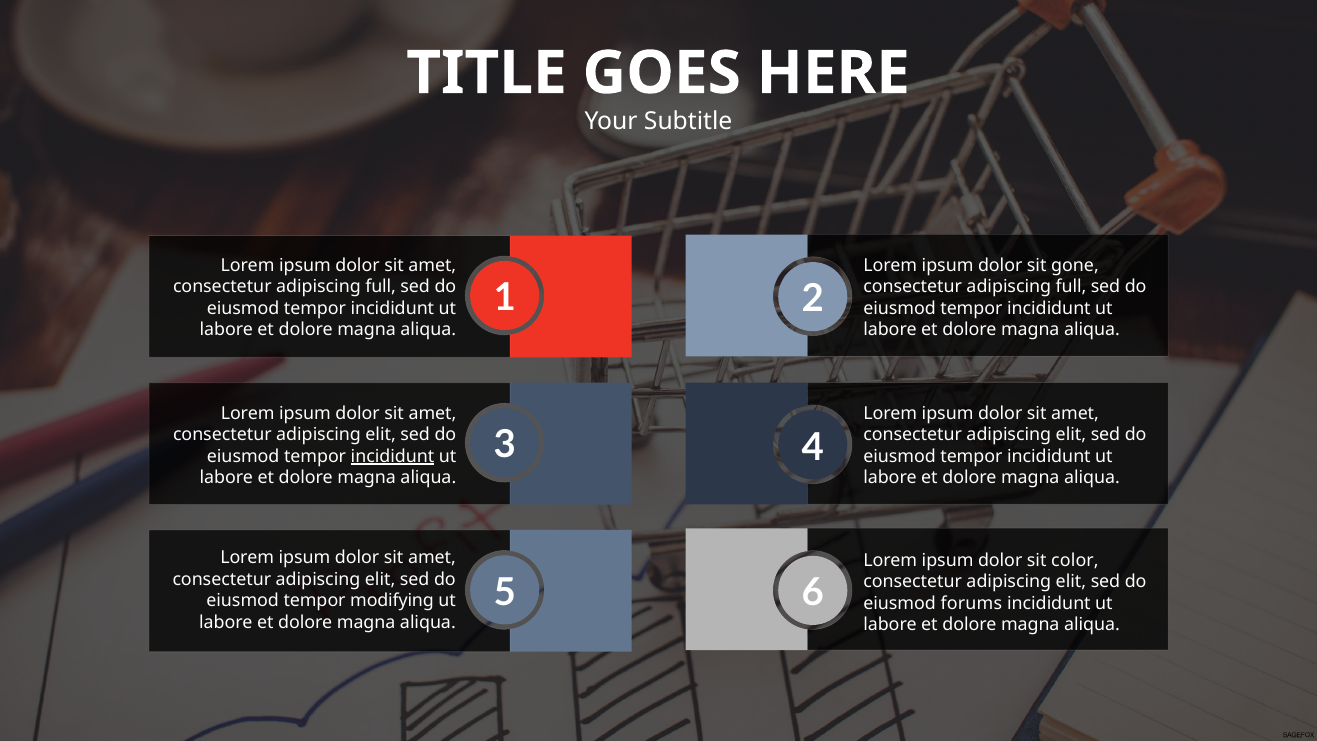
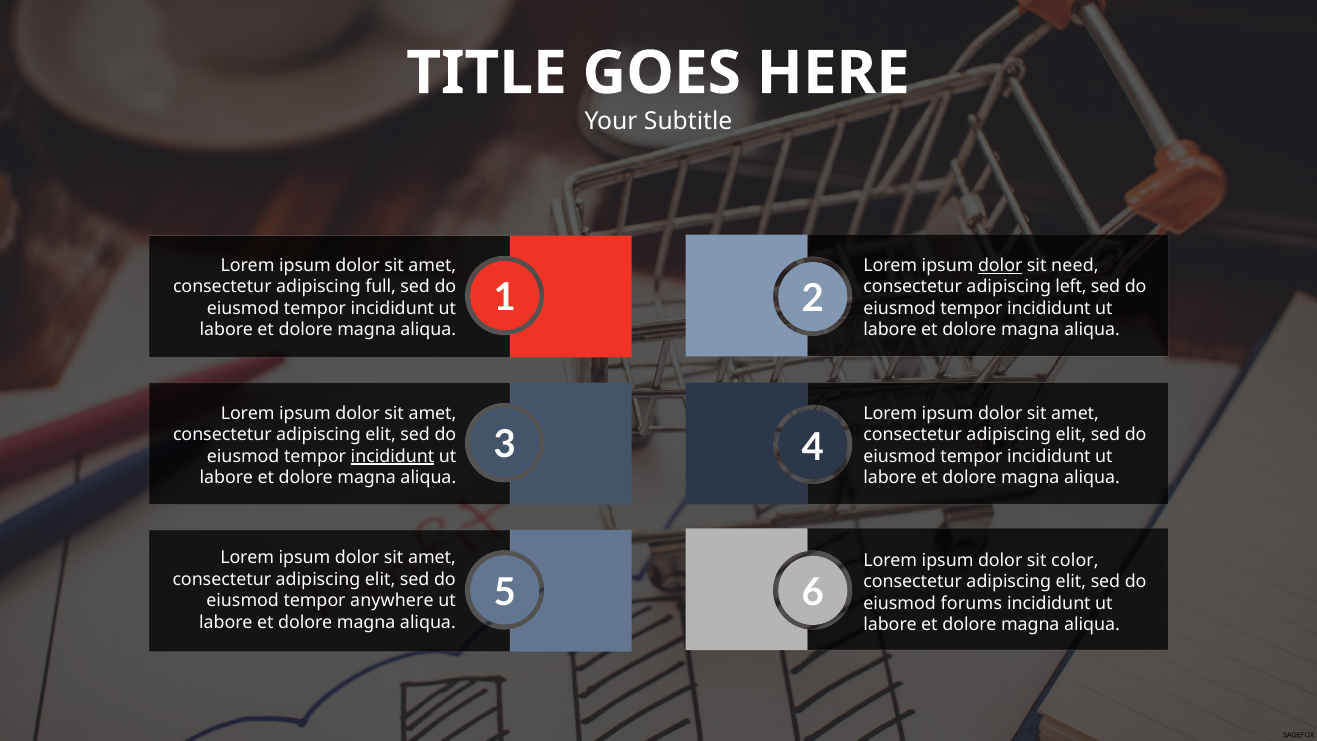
dolor at (1000, 265) underline: none -> present
gone: gone -> need
full at (1071, 287): full -> left
modifying: modifying -> anywhere
